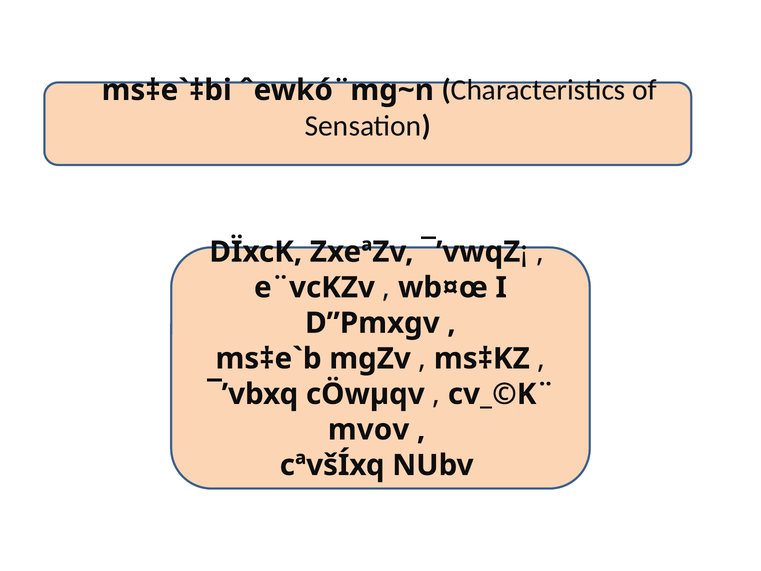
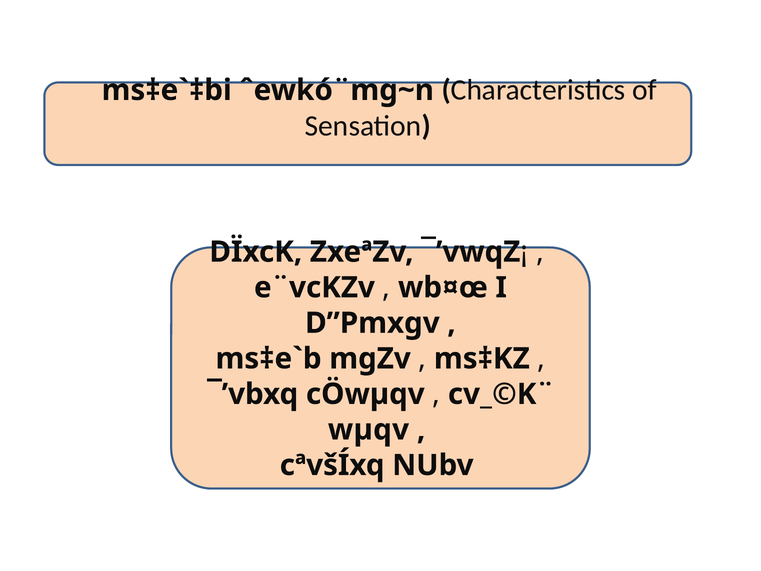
mvov: mvov -> wµqv
